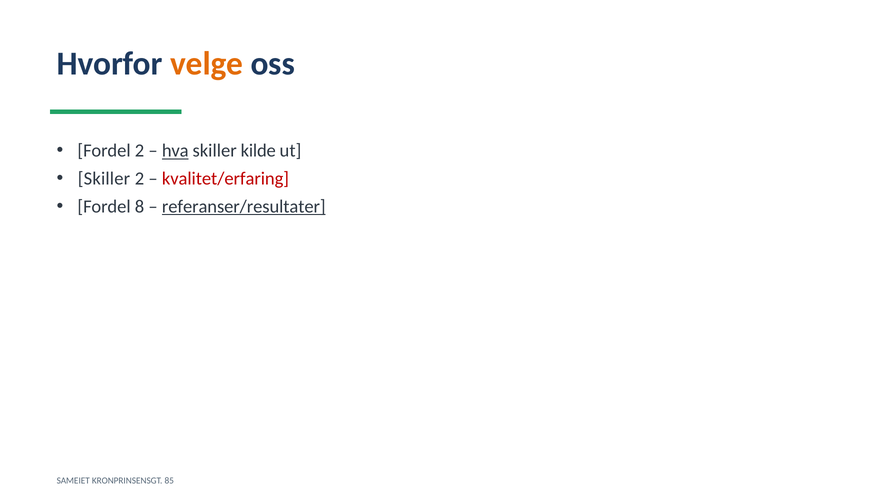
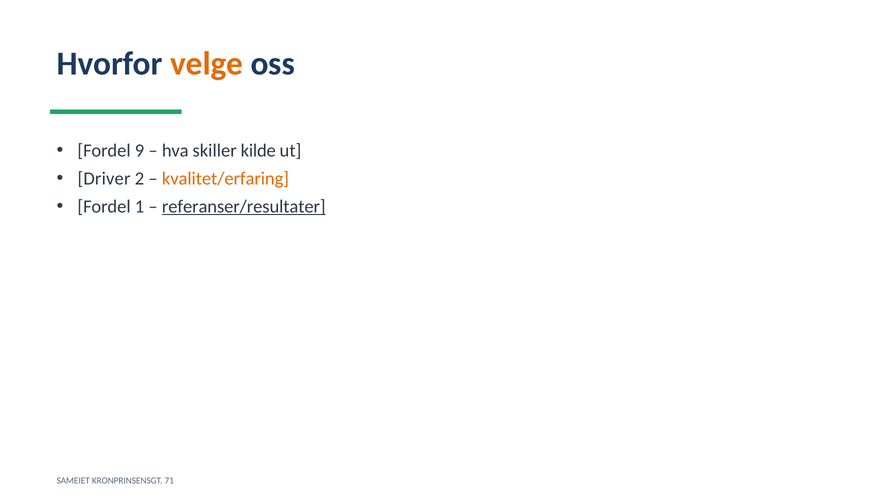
Fordel 2: 2 -> 9
hva underline: present -> none
Skiller at (104, 179): Skiller -> Driver
kvalitet/erfaring colour: red -> orange
8: 8 -> 1
85: 85 -> 71
